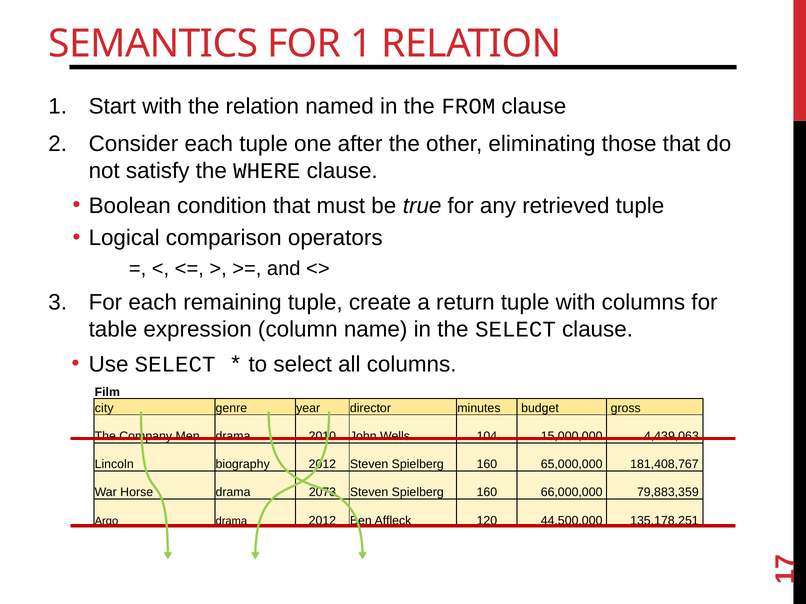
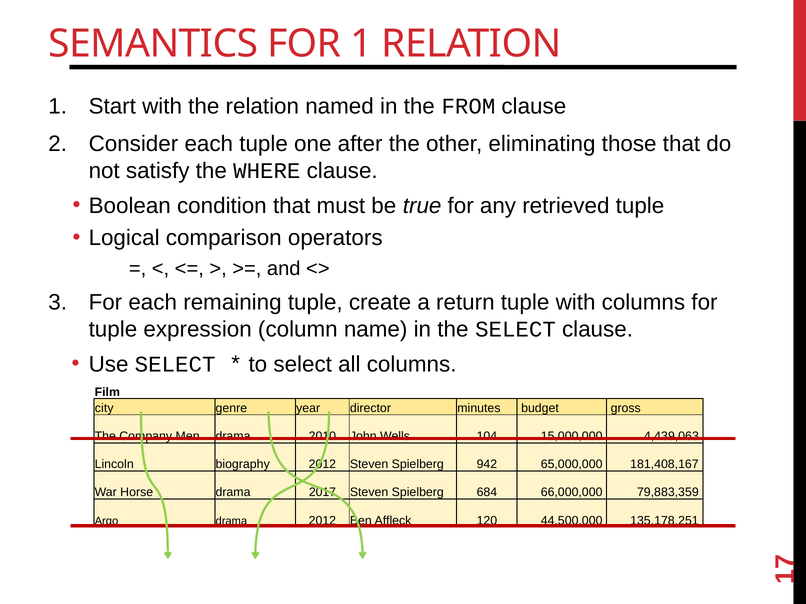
table at (113, 330): table -> tuple
2012 Steven Spielberg 160: 160 -> 942
181,408,767: 181,408,767 -> 181,408,167
2073: 2073 -> 2017
160 at (487, 493): 160 -> 684
